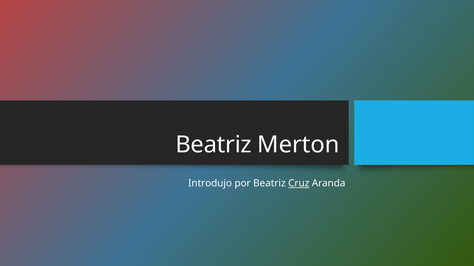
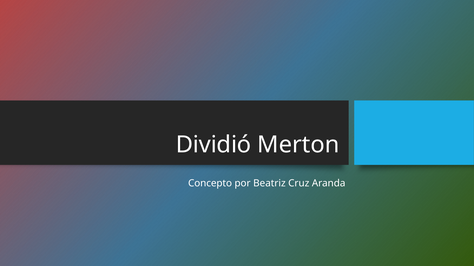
Beatriz at (214, 145): Beatriz -> Dividió
Introdujo: Introdujo -> Concepto
Cruz underline: present -> none
